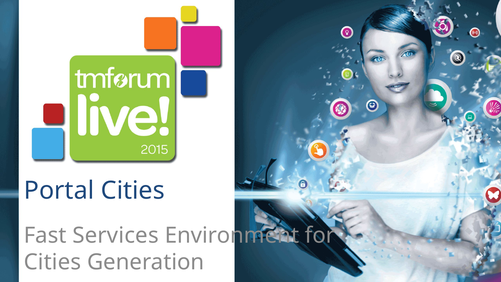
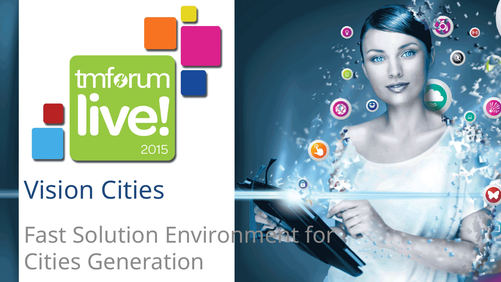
Portal: Portal -> Vision
Services: Services -> Solution
